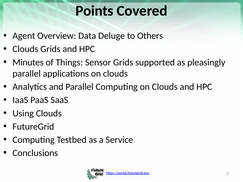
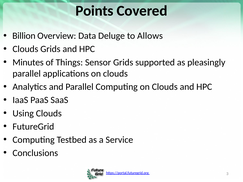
Agent: Agent -> Billion
Others: Others -> Allows
